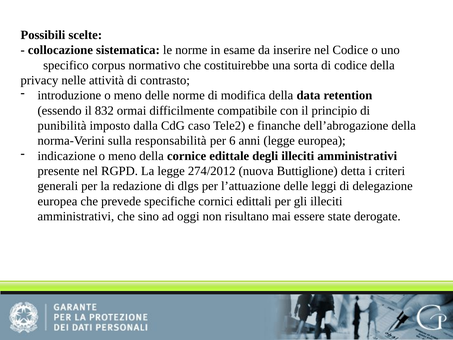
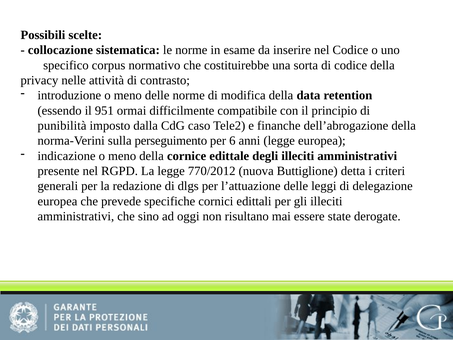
832: 832 -> 951
responsabilità: responsabilità -> perseguimento
274/2012: 274/2012 -> 770/2012
